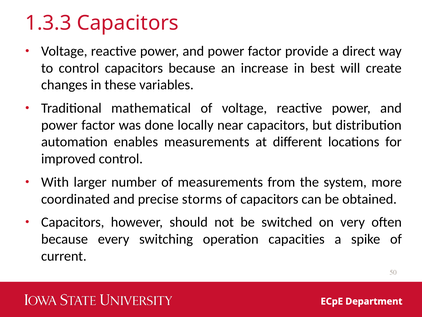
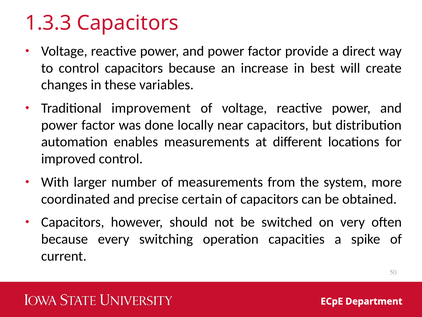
mathematical: mathematical -> improvement
storms: storms -> certain
